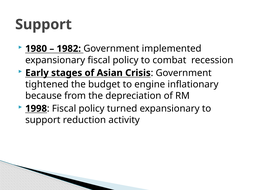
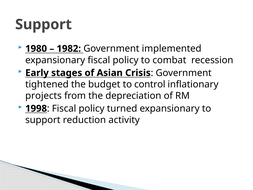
engine: engine -> control
because: because -> projects
